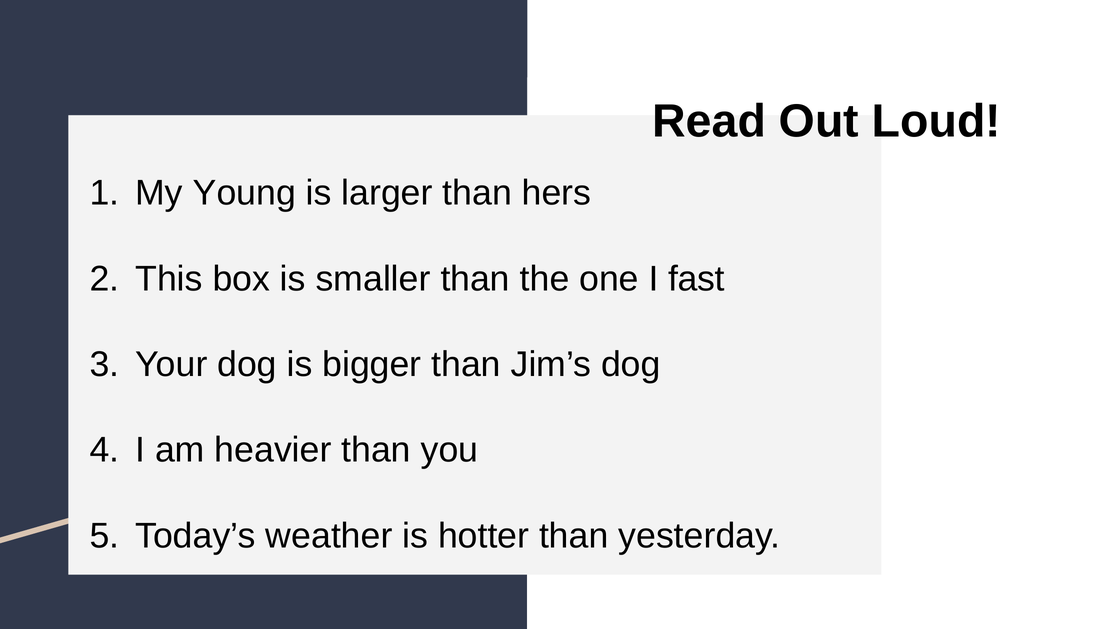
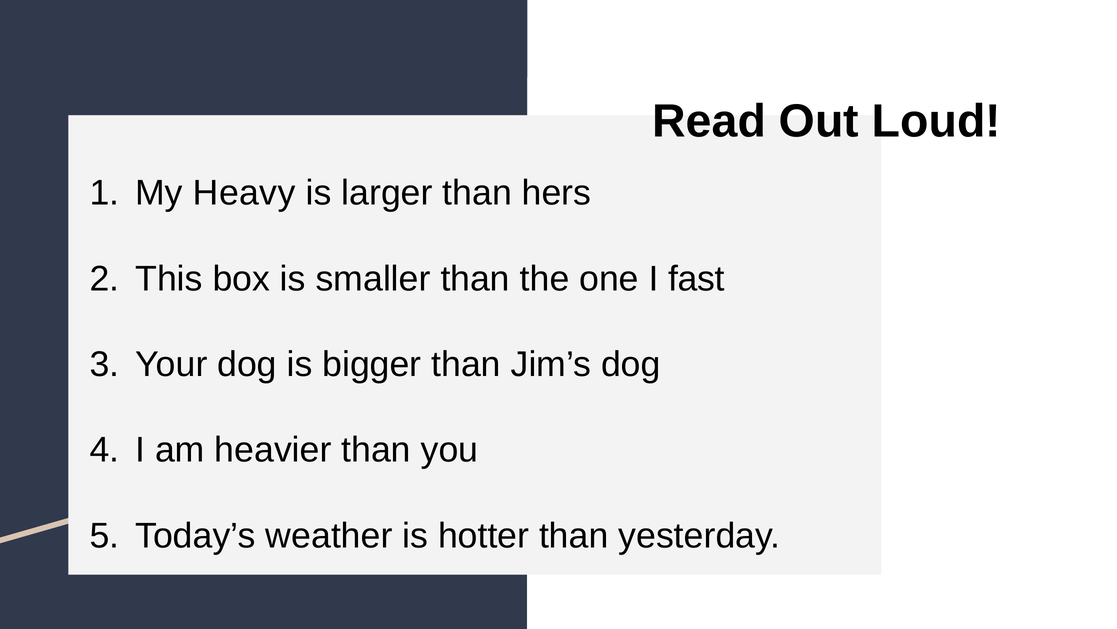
Young: Young -> Heavy
